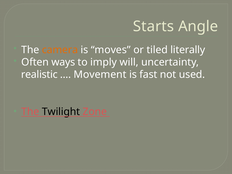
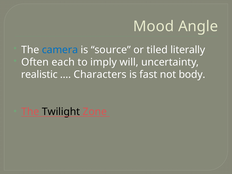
Starts: Starts -> Mood
camera colour: orange -> blue
moves: moves -> source
ways: ways -> each
Movement: Movement -> Characters
used: used -> body
